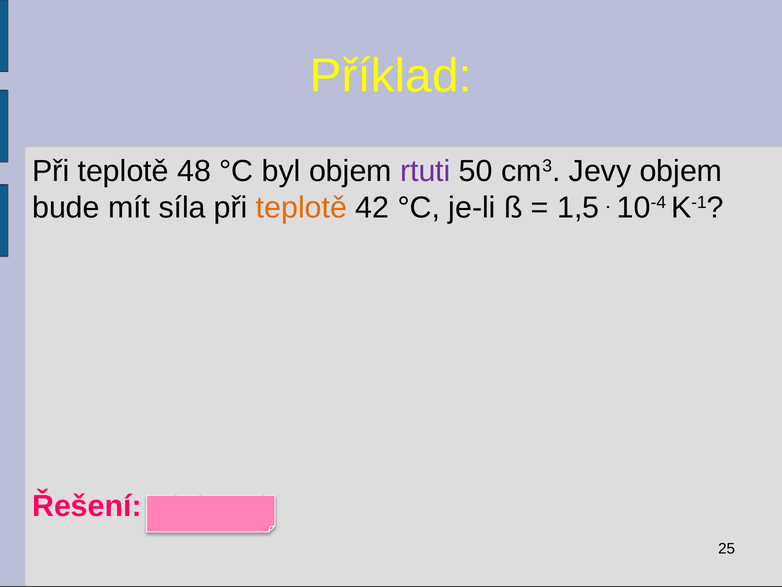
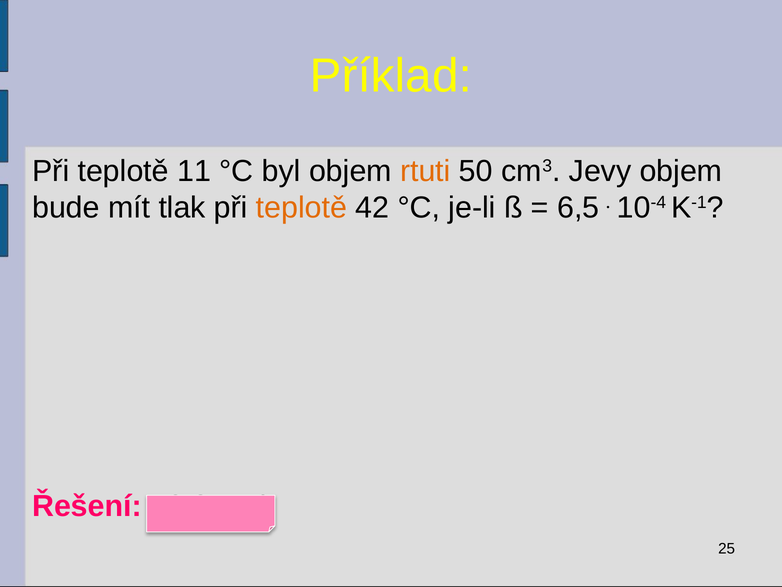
48: 48 -> 11
rtuti colour: purple -> orange
síla: síla -> tlak
1,5: 1,5 -> 6,5
